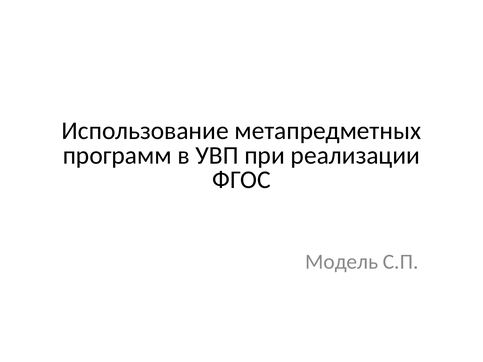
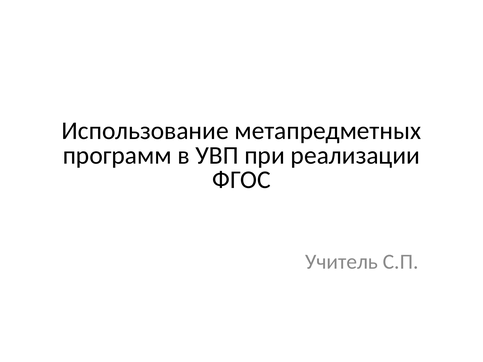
Модель: Модель -> Учитель
